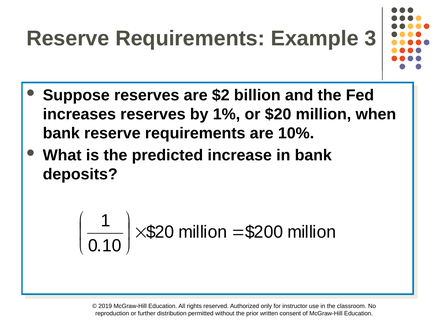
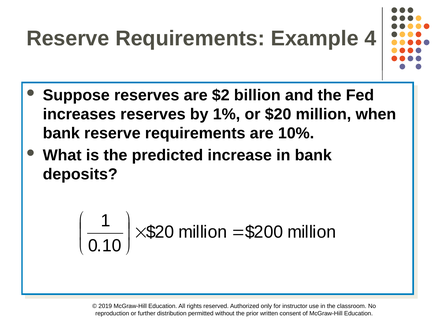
3: 3 -> 4
